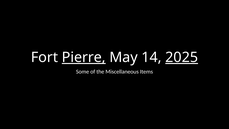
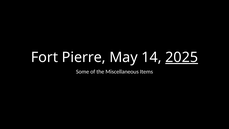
Pierre underline: present -> none
